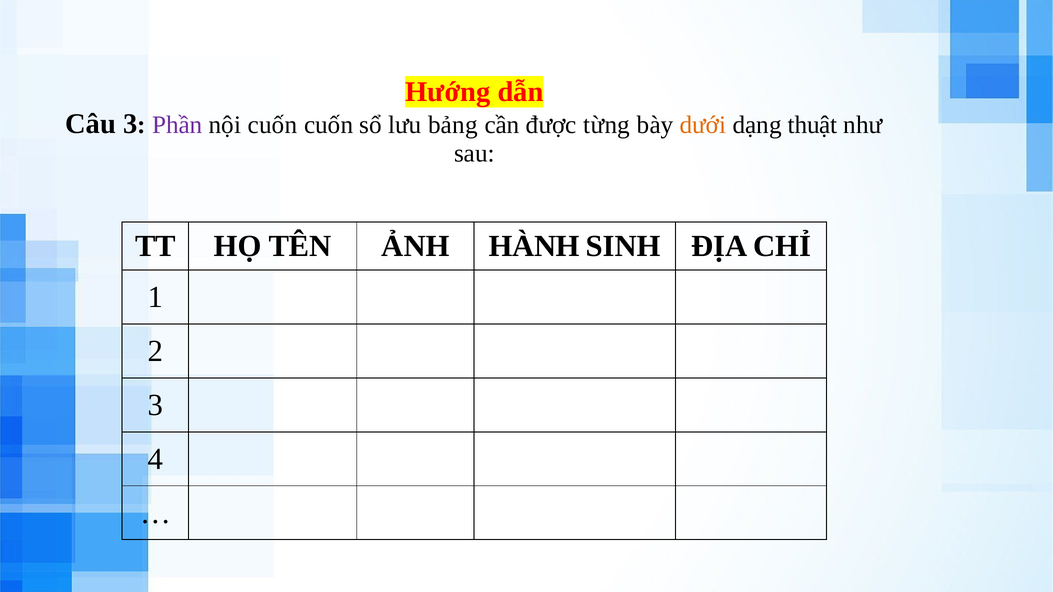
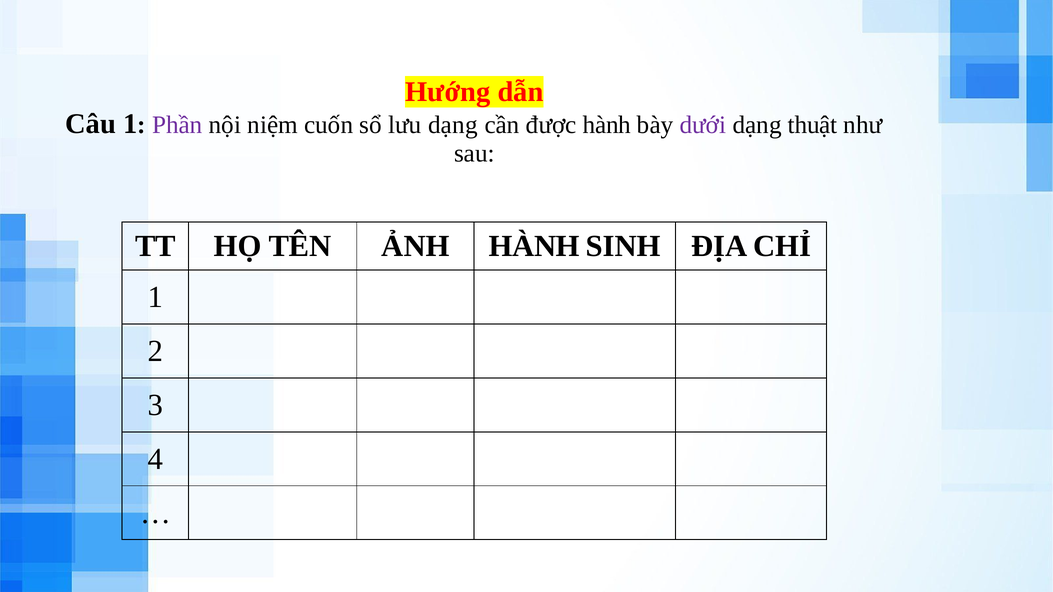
Câu 3: 3 -> 1
nội cuốn: cuốn -> niệm
lưu bảng: bảng -> dạng
được từng: từng -> hành
dưới colour: orange -> purple
